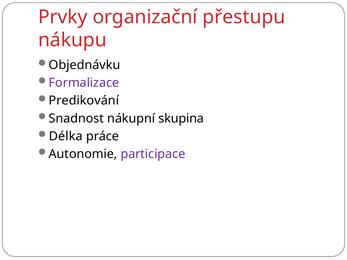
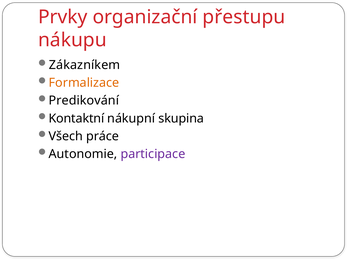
Objednávku: Objednávku -> Zákazníkem
Formalizace colour: purple -> orange
Snadnost: Snadnost -> Kontaktní
Délka: Délka -> Všech
